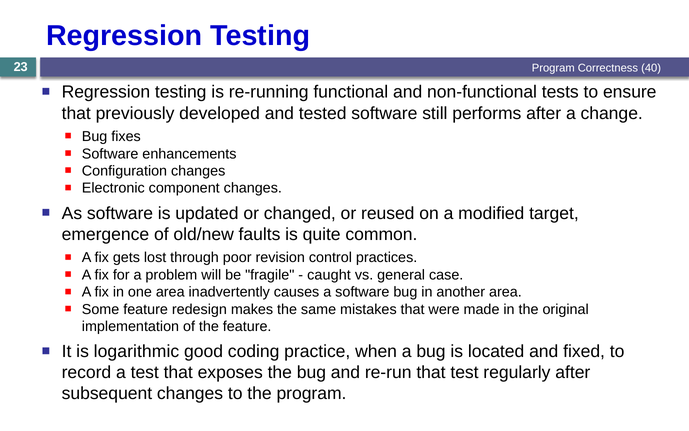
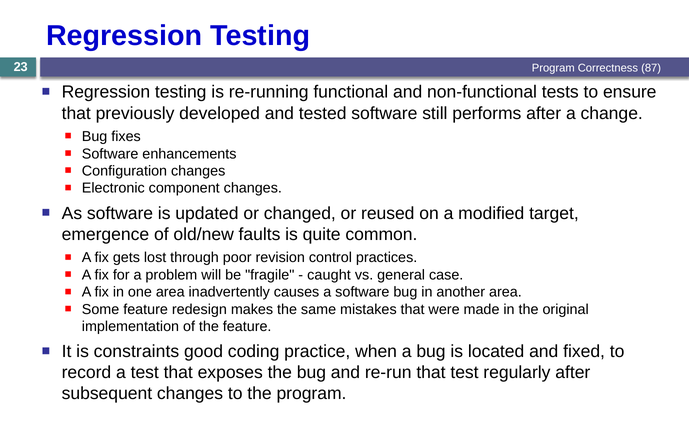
40: 40 -> 87
logarithmic: logarithmic -> constraints
